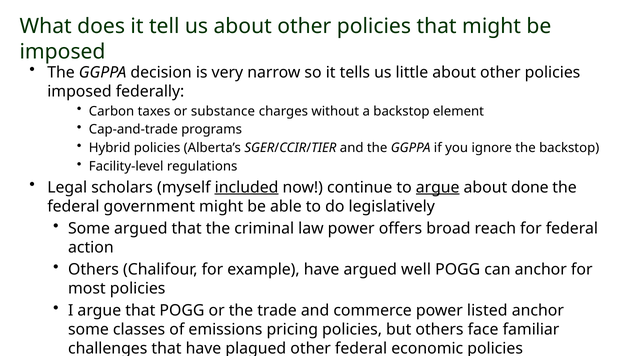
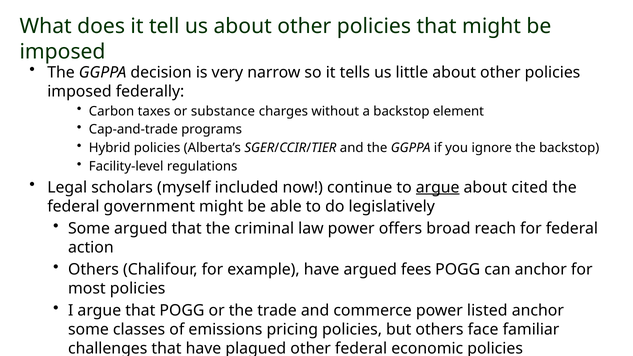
included underline: present -> none
done: done -> cited
well: well -> fees
